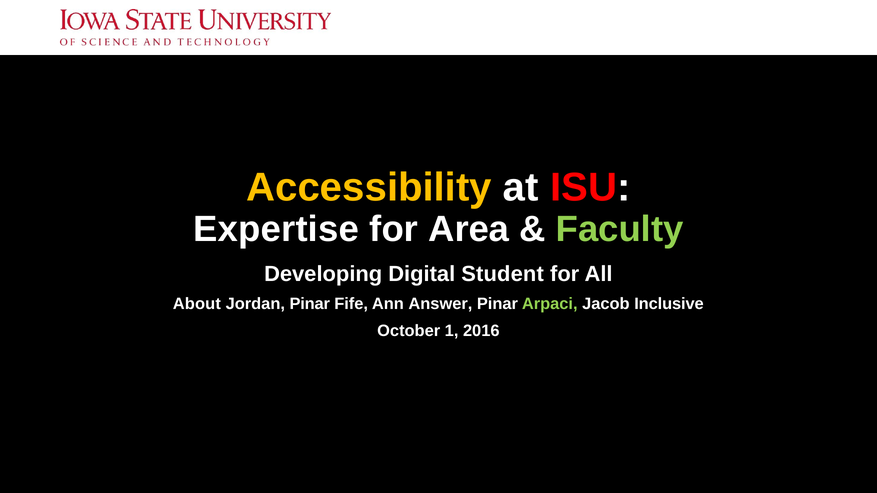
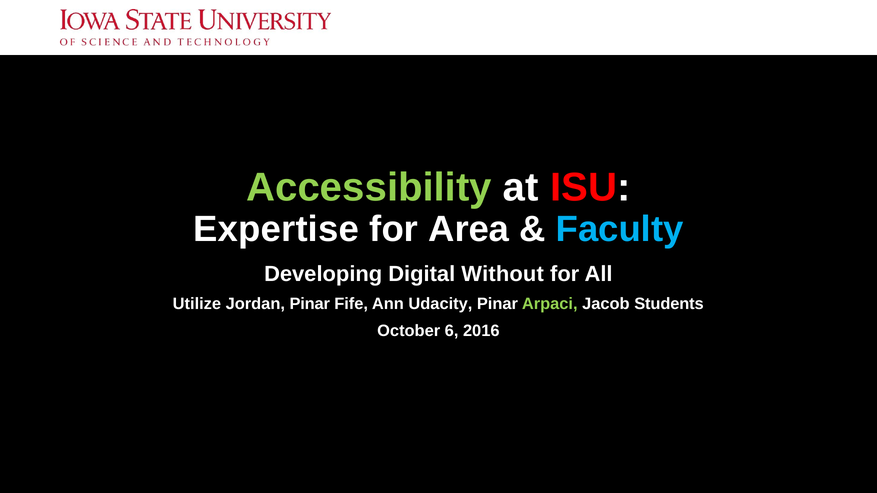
Accessibility colour: yellow -> light green
Faculty colour: light green -> light blue
Student: Student -> Without
About: About -> Utilize
Answer: Answer -> Udacity
Inclusive: Inclusive -> Students
1: 1 -> 6
